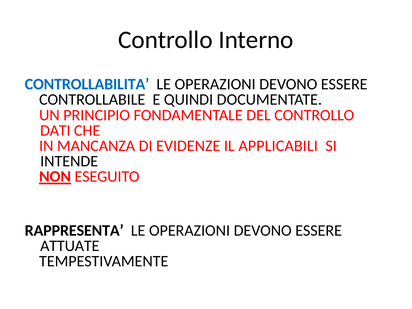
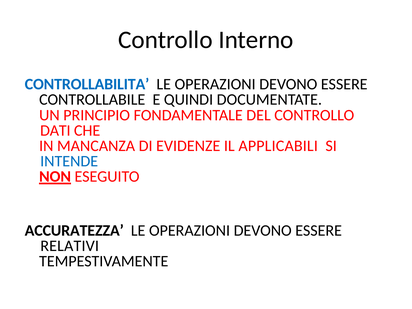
INTENDE colour: black -> blue
RAPPRESENTA: RAPPRESENTA -> ACCURATEZZA
ATTUATE: ATTUATE -> RELATIVI
